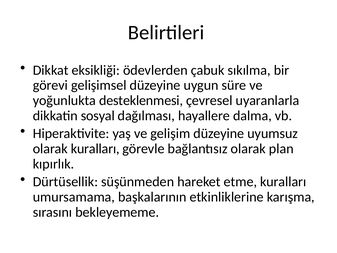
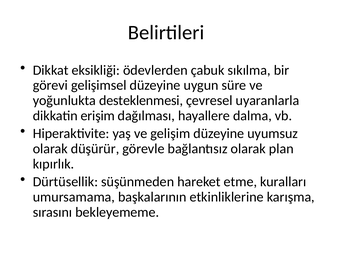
sosyal: sosyal -> erişim
olarak kuralları: kuralları -> düşürür
